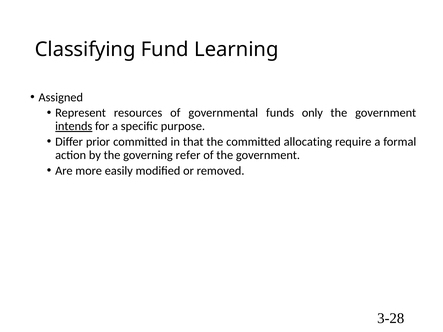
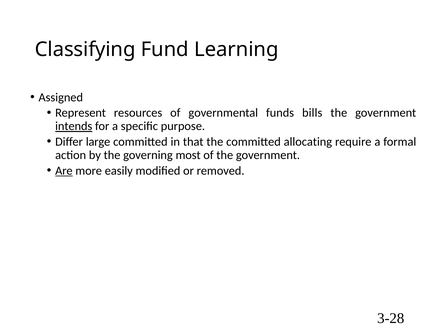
only: only -> bills
prior: prior -> large
refer: refer -> most
Are underline: none -> present
